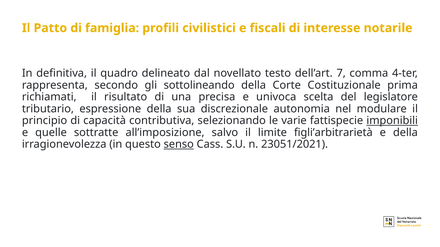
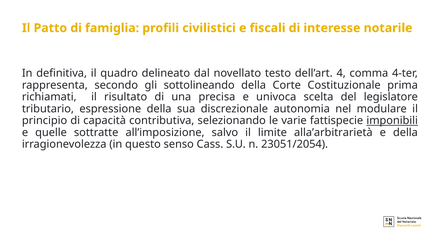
7: 7 -> 4
figli’arbitrarietà: figli’arbitrarietà -> alla’arbitrarietà
senso underline: present -> none
23051/2021: 23051/2021 -> 23051/2054
